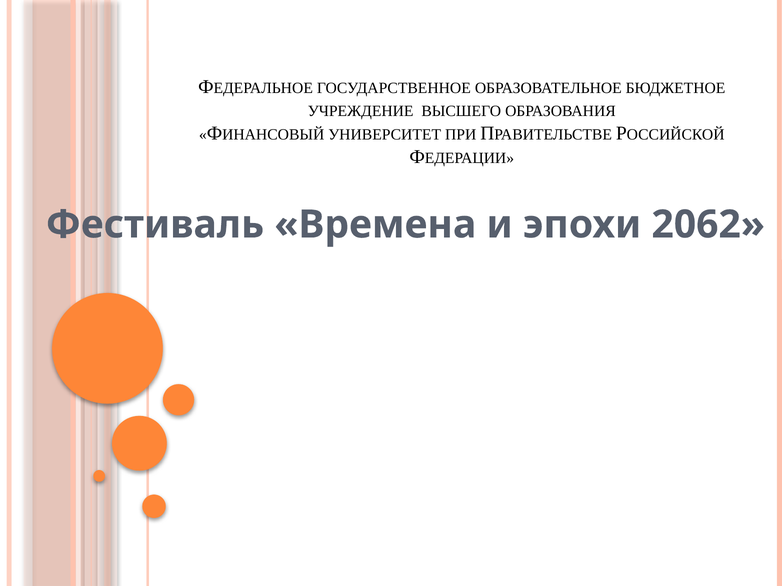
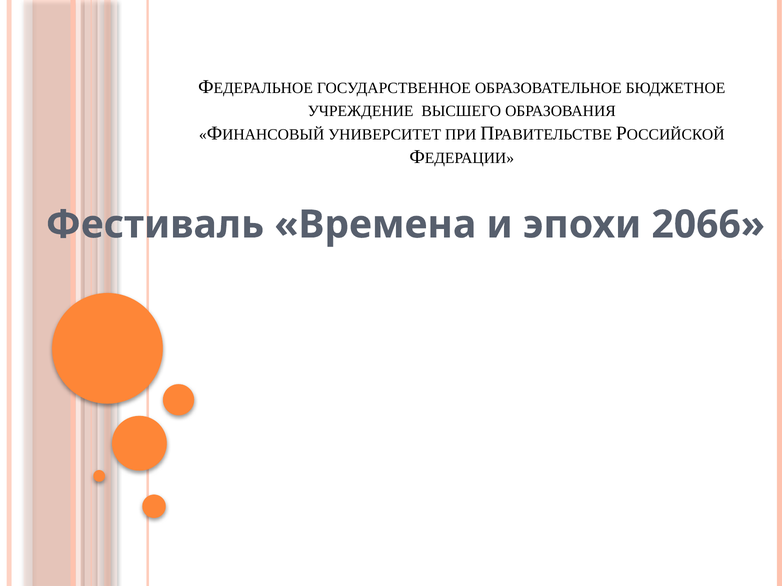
2062: 2062 -> 2066
